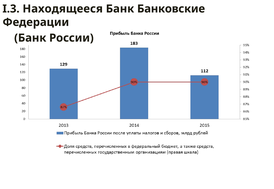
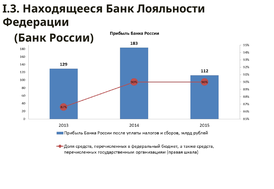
Банковские: Банковские -> Лояльности
